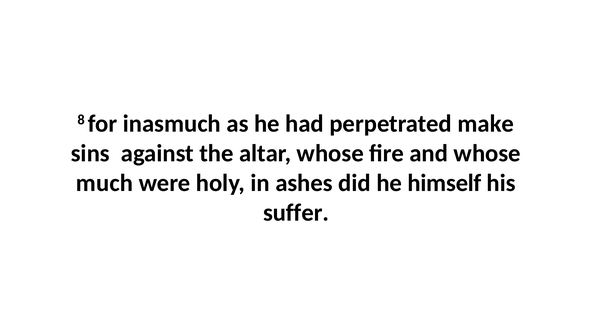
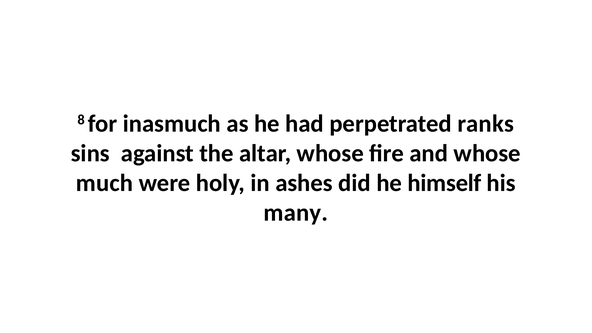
make: make -> ranks
suffer: suffer -> many
